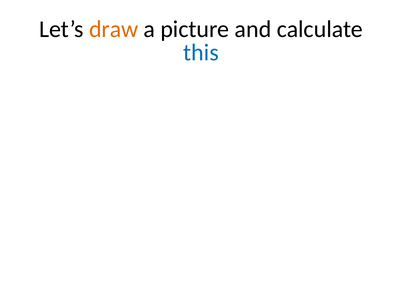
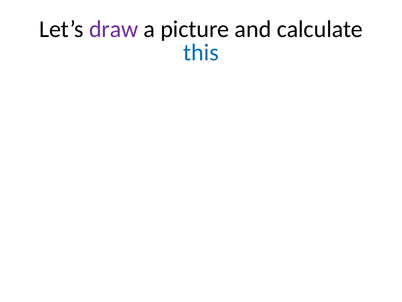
draw colour: orange -> purple
